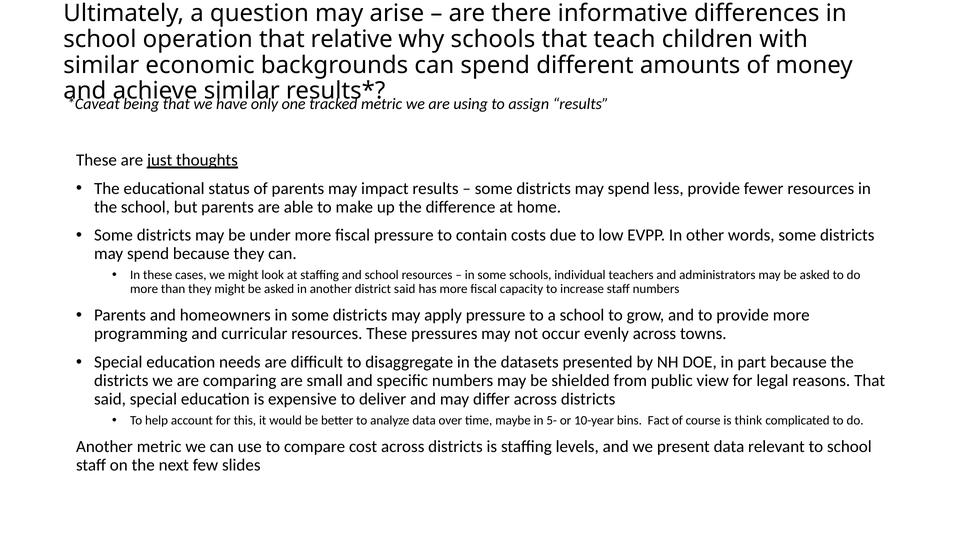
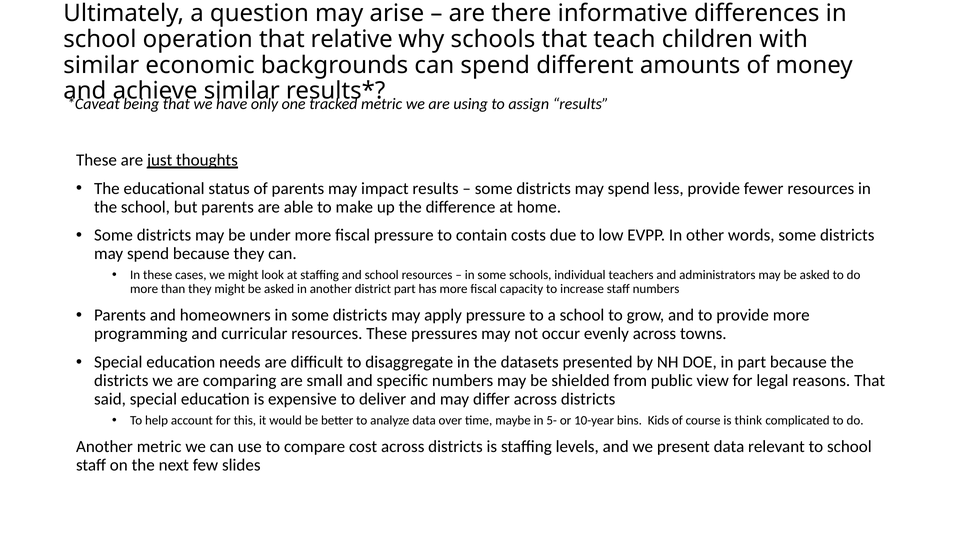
district said: said -> part
Fact: Fact -> Kids
